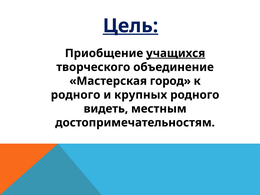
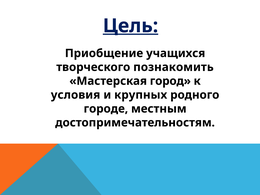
учащихся underline: present -> none
объединение: объединение -> познакомить
родного at (76, 95): родного -> условия
видеть: видеть -> городе
